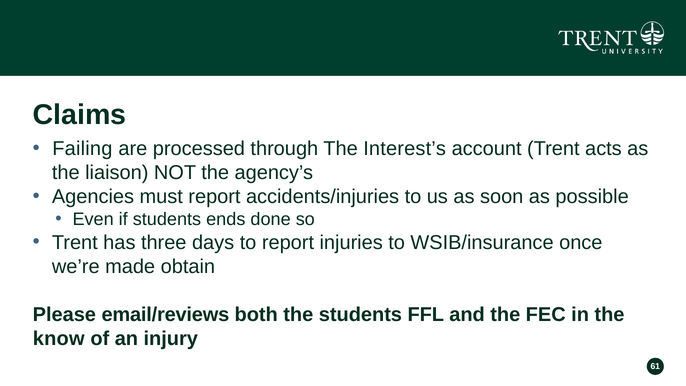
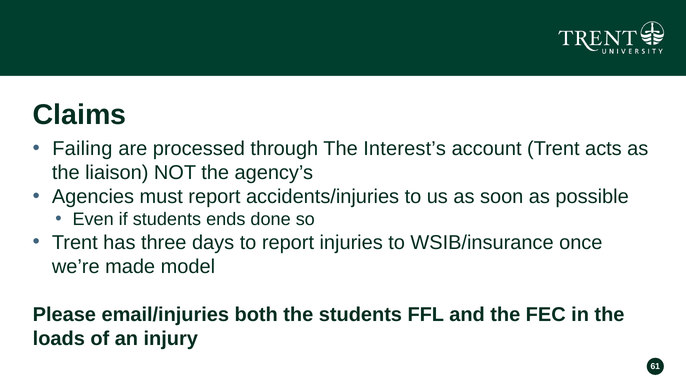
obtain: obtain -> model
email/reviews: email/reviews -> email/injuries
know: know -> loads
